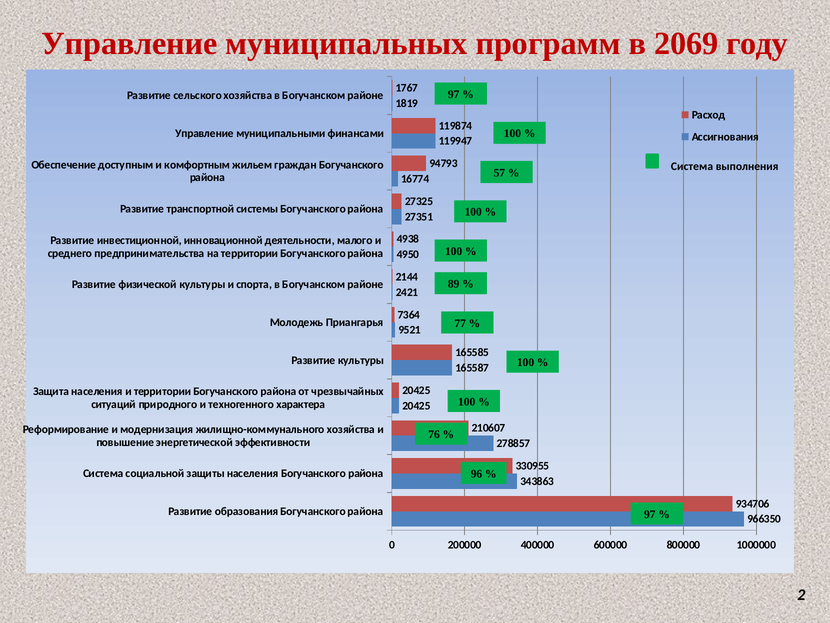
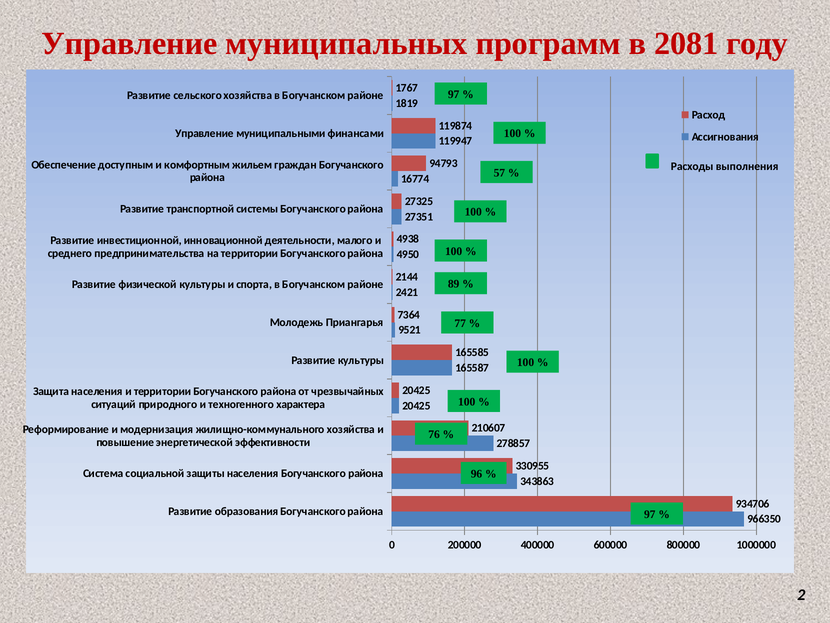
2069: 2069 -> 2081
Система at (692, 166): Система -> Расходы
